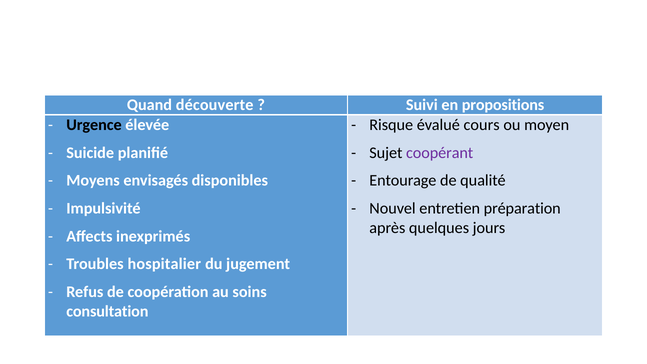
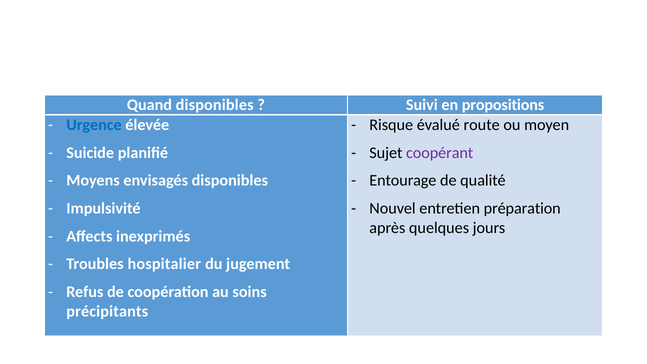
Quand découverte: découverte -> disponibles
Urgence colour: black -> blue
cours: cours -> route
consultation: consultation -> précipitants
